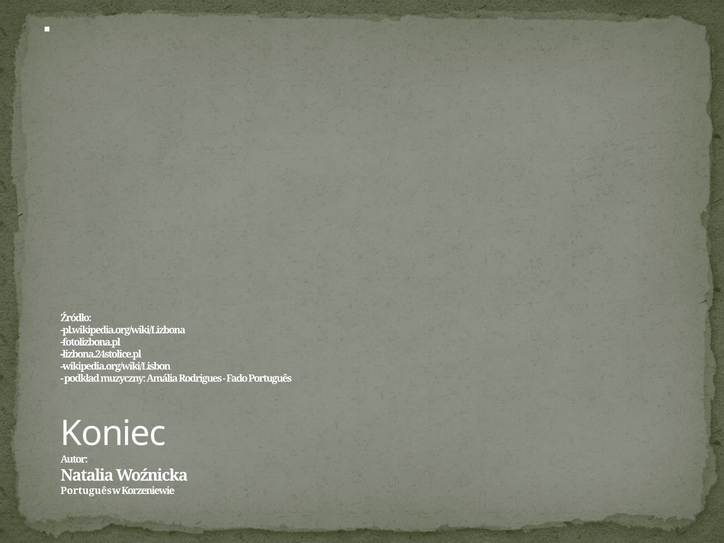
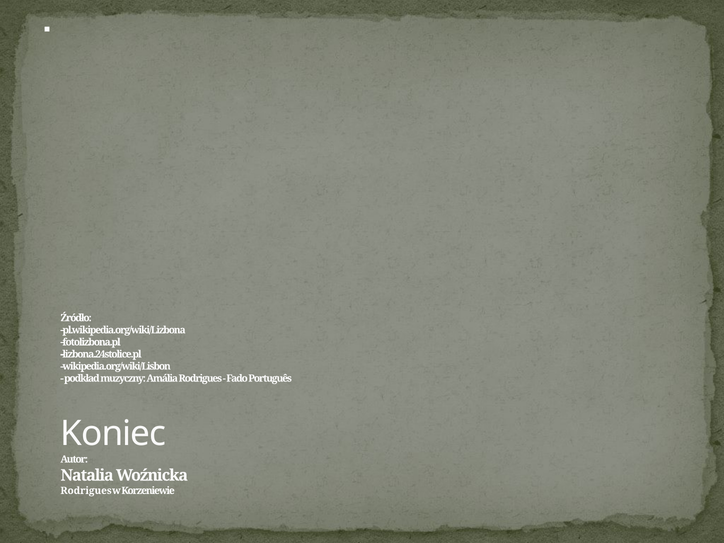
Português at (86, 491): Português -> Rodrigues
